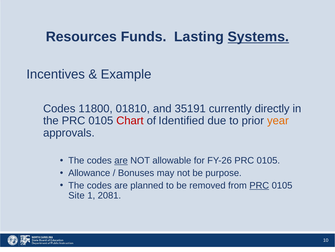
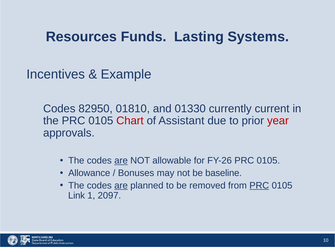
Systems underline: present -> none
11800: 11800 -> 82950
35191: 35191 -> 01330
directly: directly -> current
Identified: Identified -> Assistant
year colour: orange -> red
purpose: purpose -> baseline
are at (121, 185) underline: none -> present
Site: Site -> Link
2081: 2081 -> 2097
